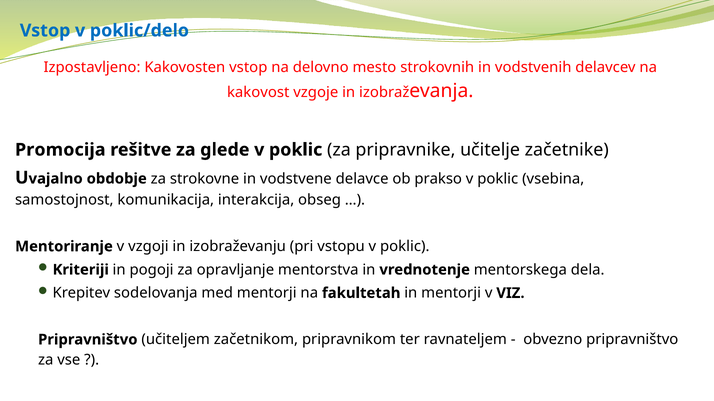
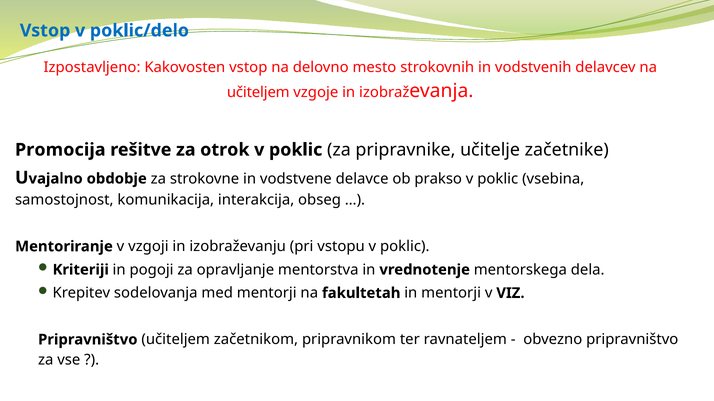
kakovost at (258, 92): kakovost -> učiteljem
glede: glede -> otrok
